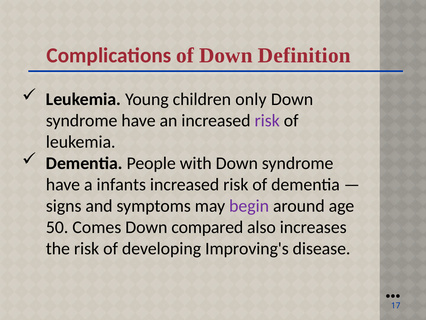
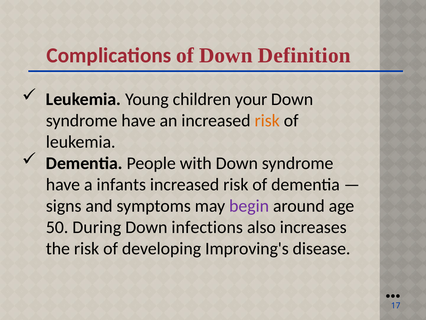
only: only -> your
risk at (267, 120) colour: purple -> orange
Comes: Comes -> During
compared: compared -> infections
